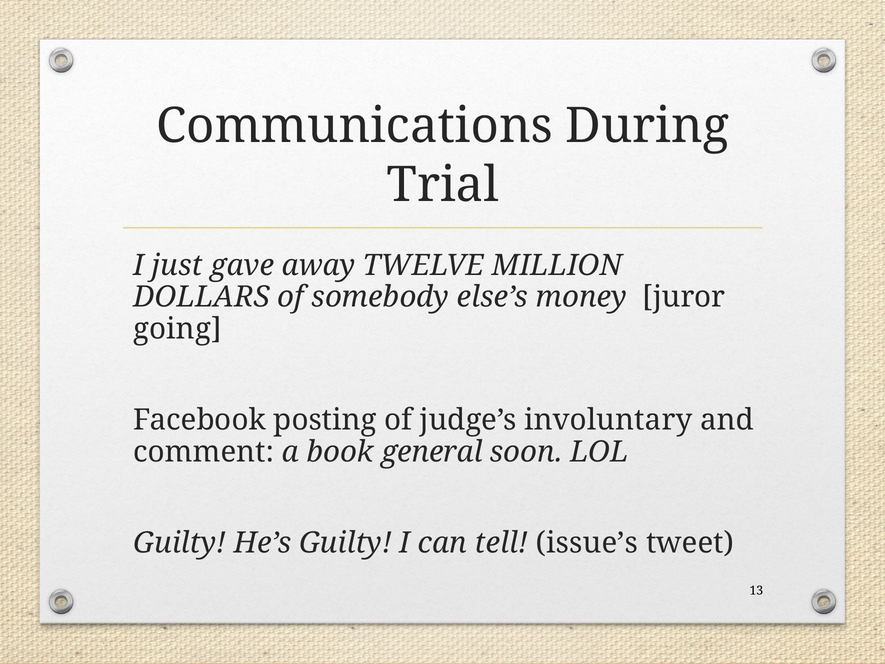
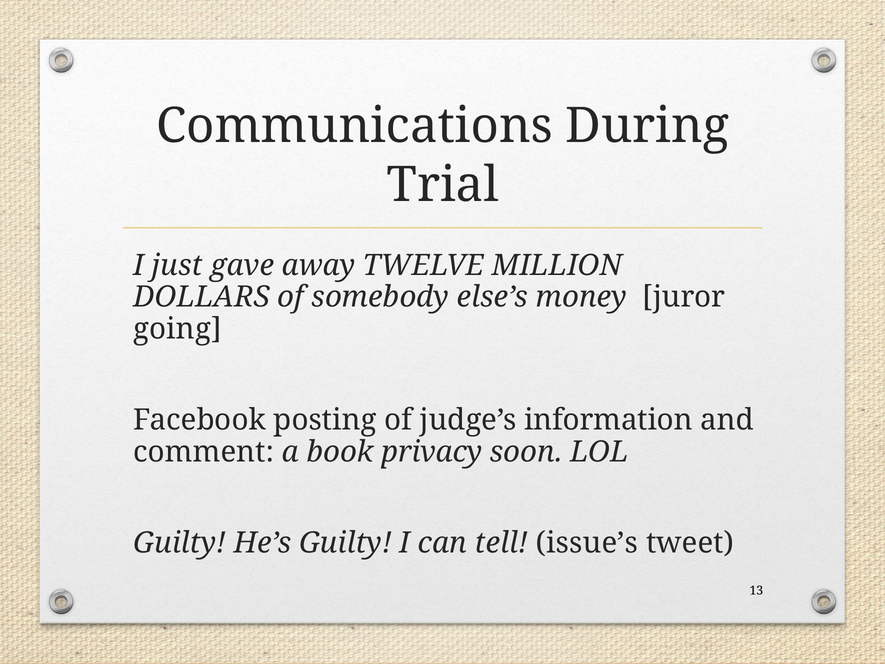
involuntary: involuntary -> information
general: general -> privacy
